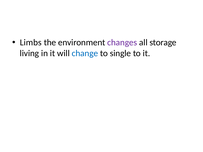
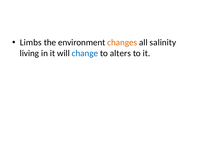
changes colour: purple -> orange
storage: storage -> salinity
single: single -> alters
